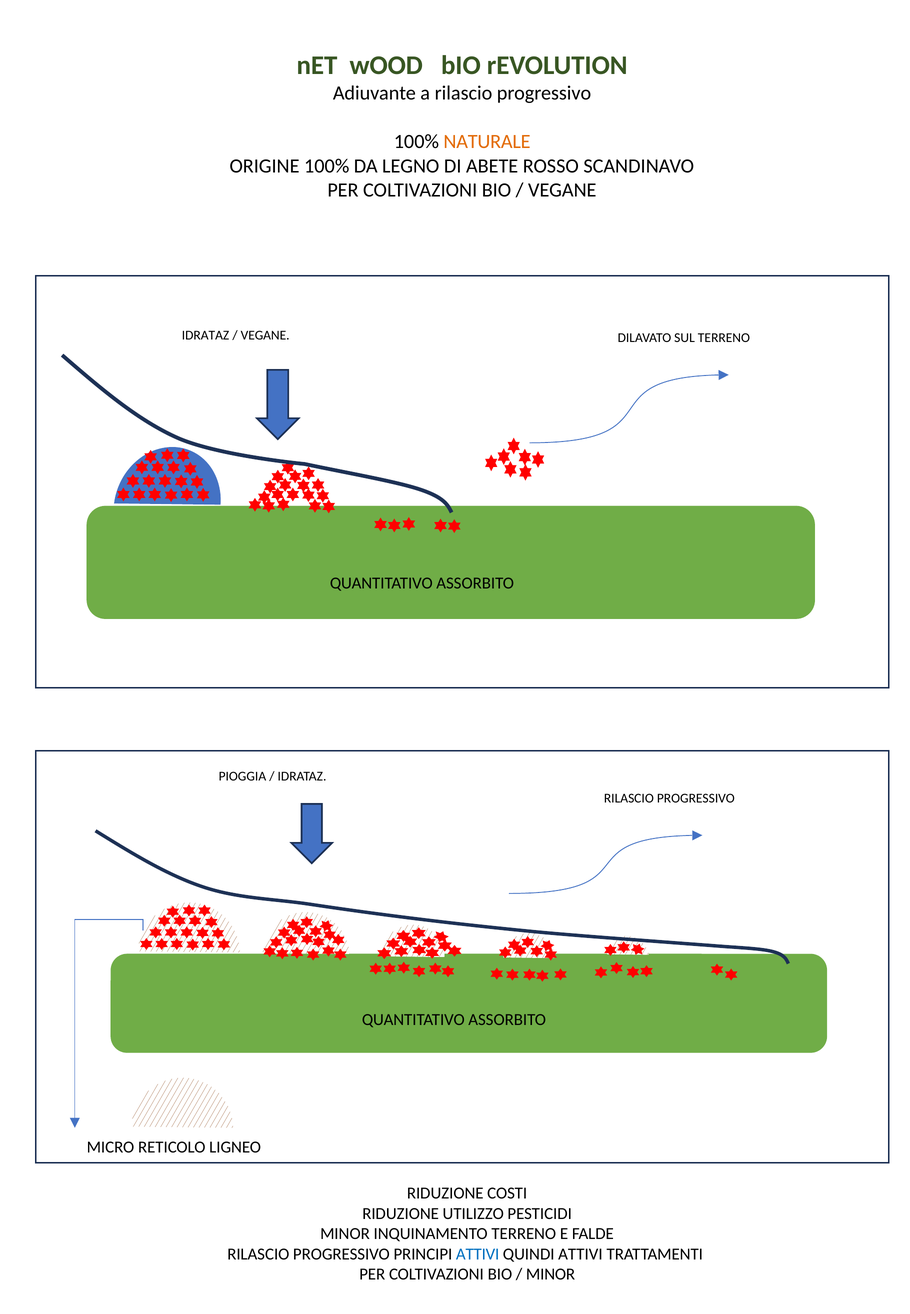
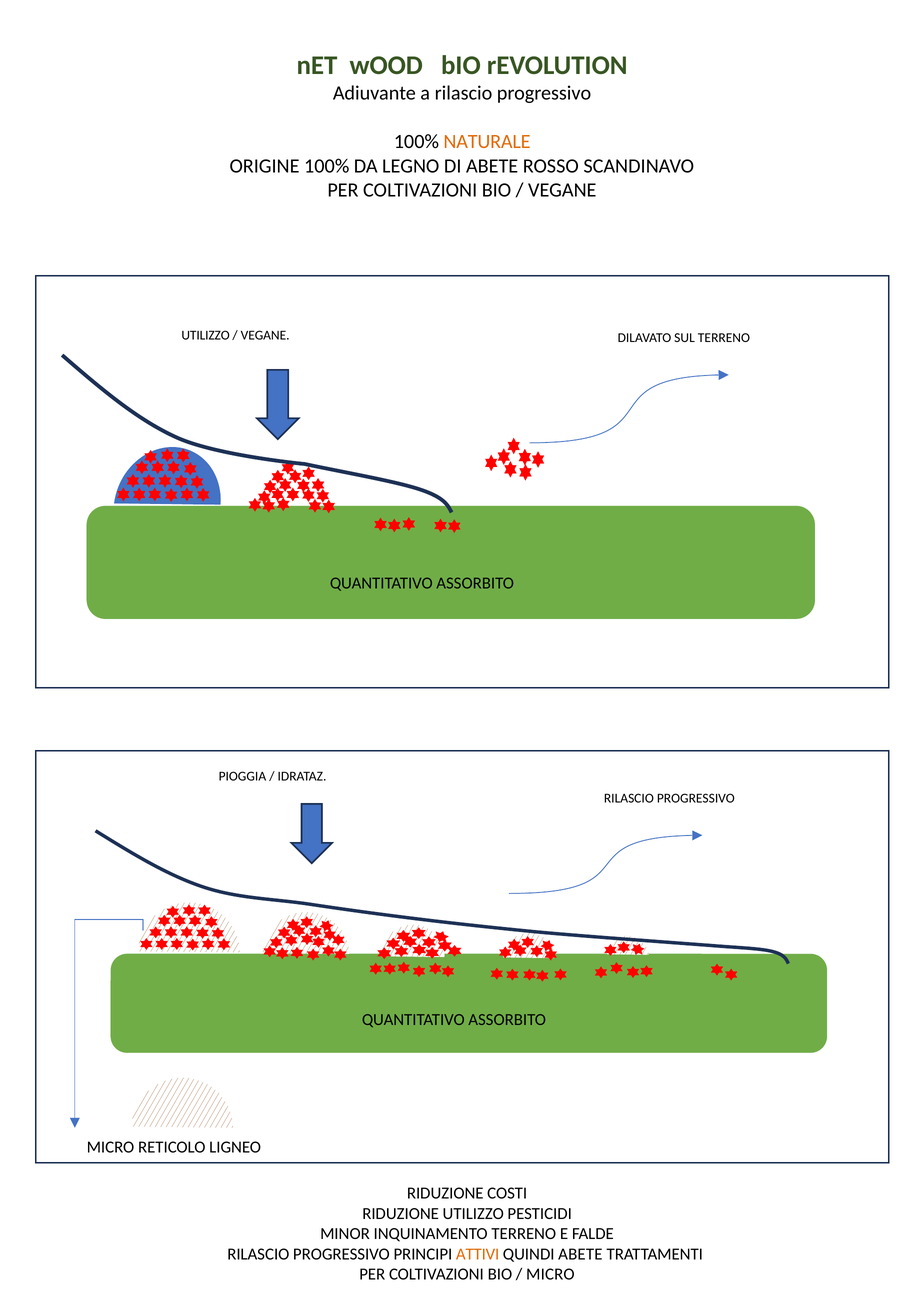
IDRATAZ at (206, 335): IDRATAZ -> UTILIZZO
ATTIVI at (478, 1254) colour: blue -> orange
QUINDI ATTIVI: ATTIVI -> ABETE
MINOR at (551, 1275): MINOR -> MICRO
